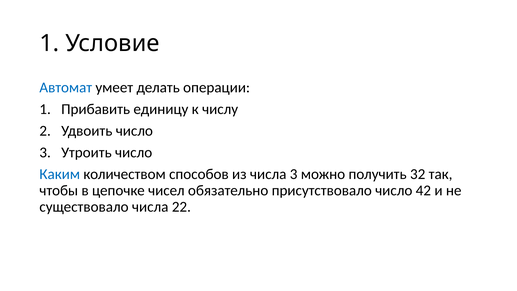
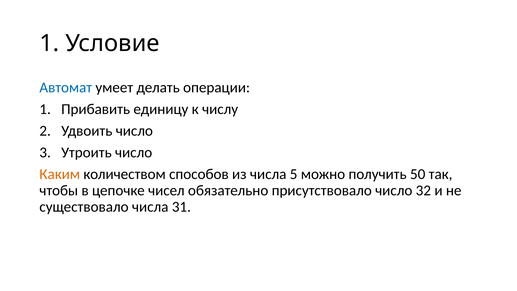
Каким colour: blue -> orange
числа 3: 3 -> 5
32: 32 -> 50
42: 42 -> 32
22: 22 -> 31
